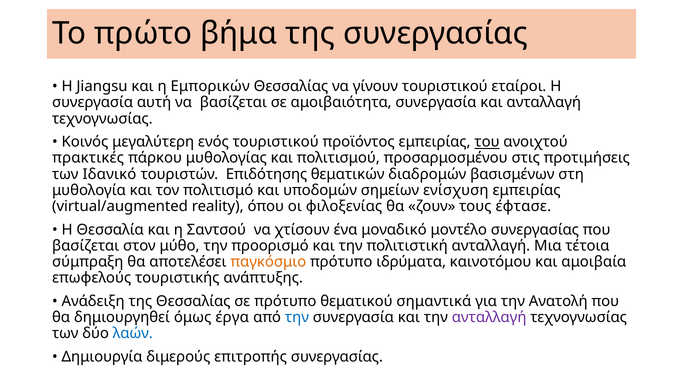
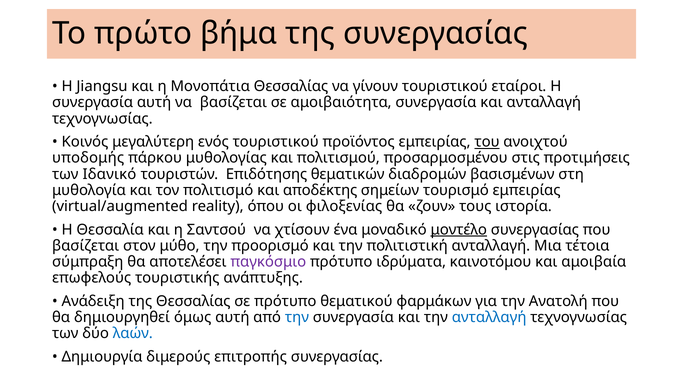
Εμπορικών: Εμπορικών -> Μονοπάτια
πρακτικές: πρακτικές -> υποδομής
υποδομών: υποδομών -> αποδέκτης
ενίσχυση: ενίσχυση -> τουρισμό
έφτασε: έφτασε -> ιστορία
μοντέλο underline: none -> present
παγκόσμιο colour: orange -> purple
σημαντικά: σημαντικά -> φαρμάκων
όμως έργα: έργα -> αυτή
ανταλλαγή at (489, 318) colour: purple -> blue
